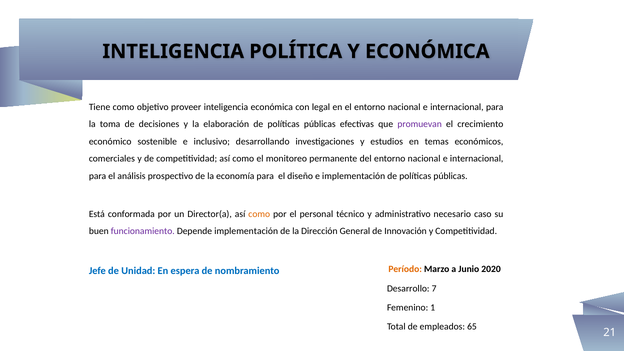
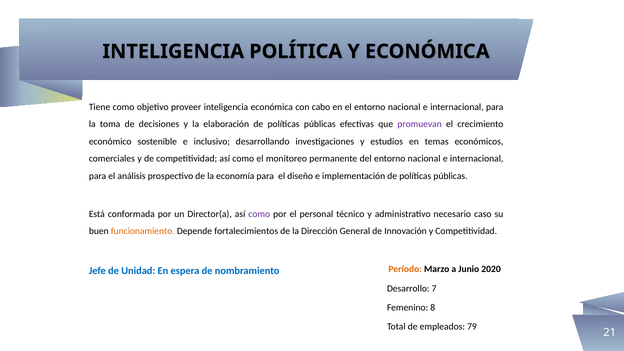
legal: legal -> cabo
como at (259, 214) colour: orange -> purple
funcionamiento colour: purple -> orange
Depende implementación: implementación -> fortalecimientos
1: 1 -> 8
65: 65 -> 79
